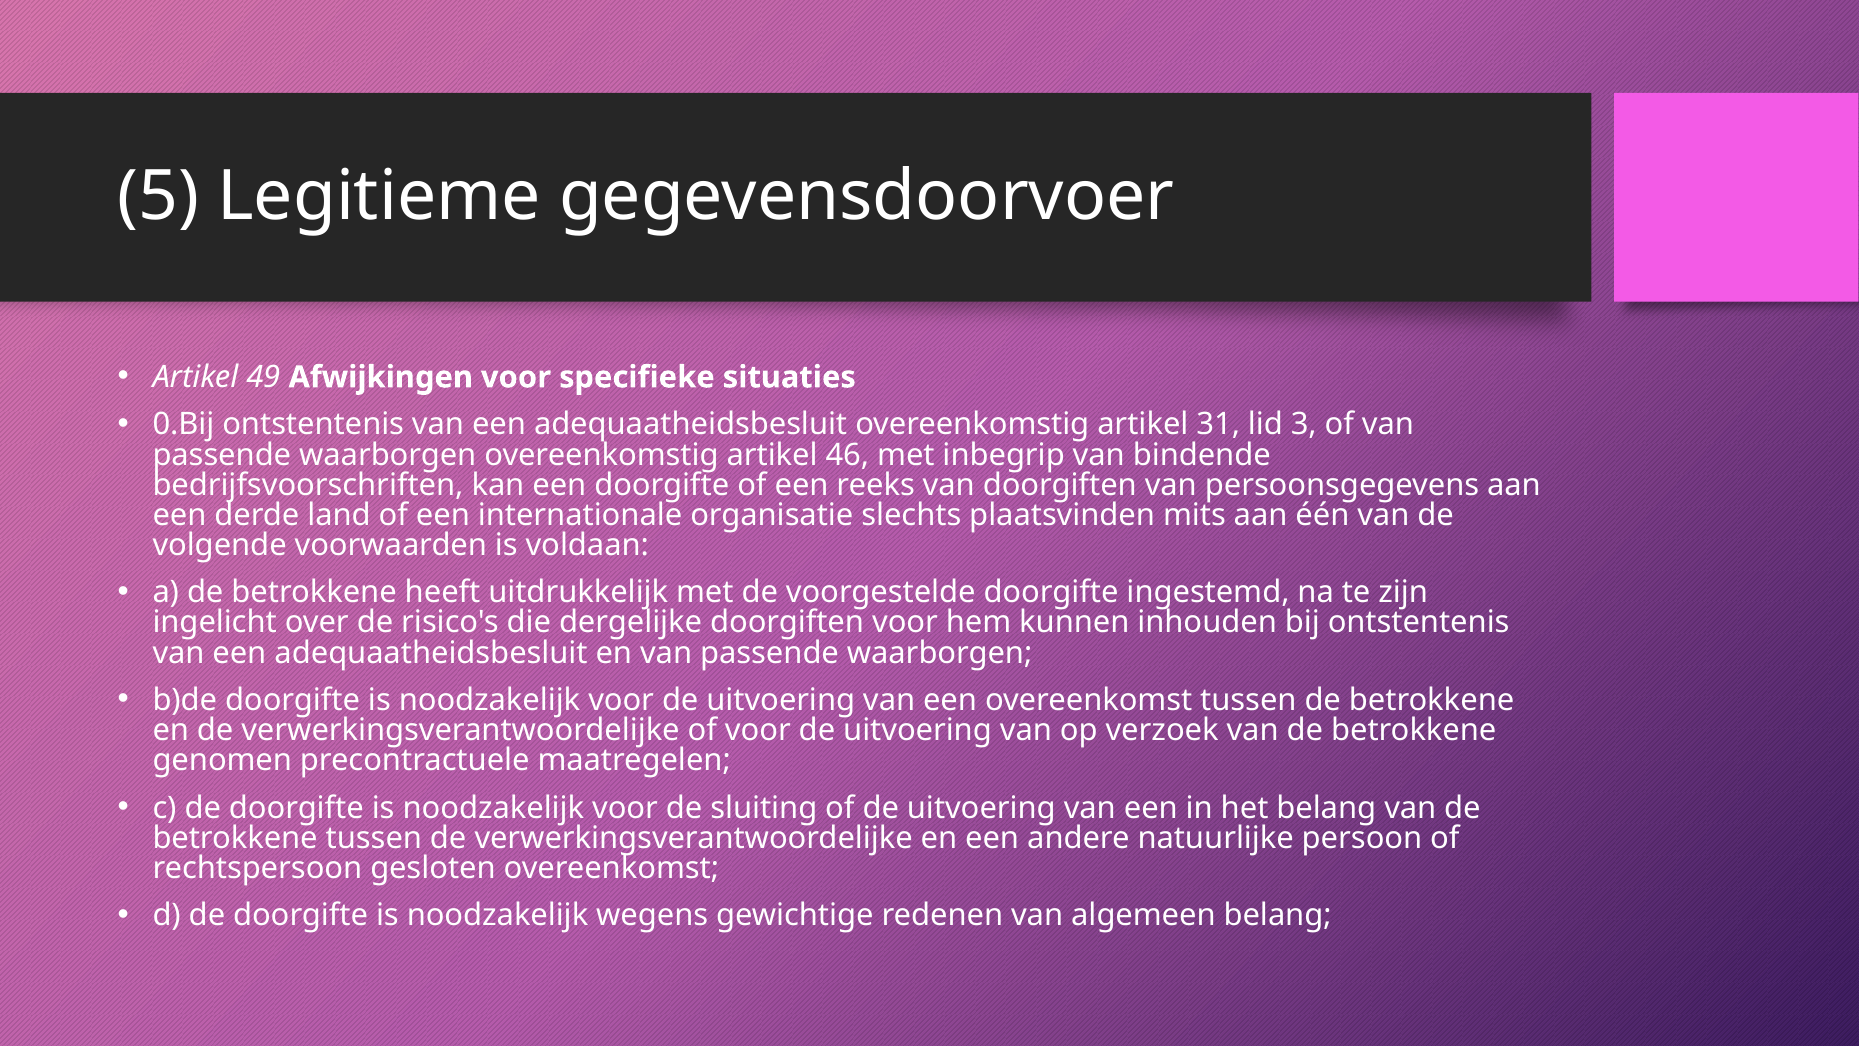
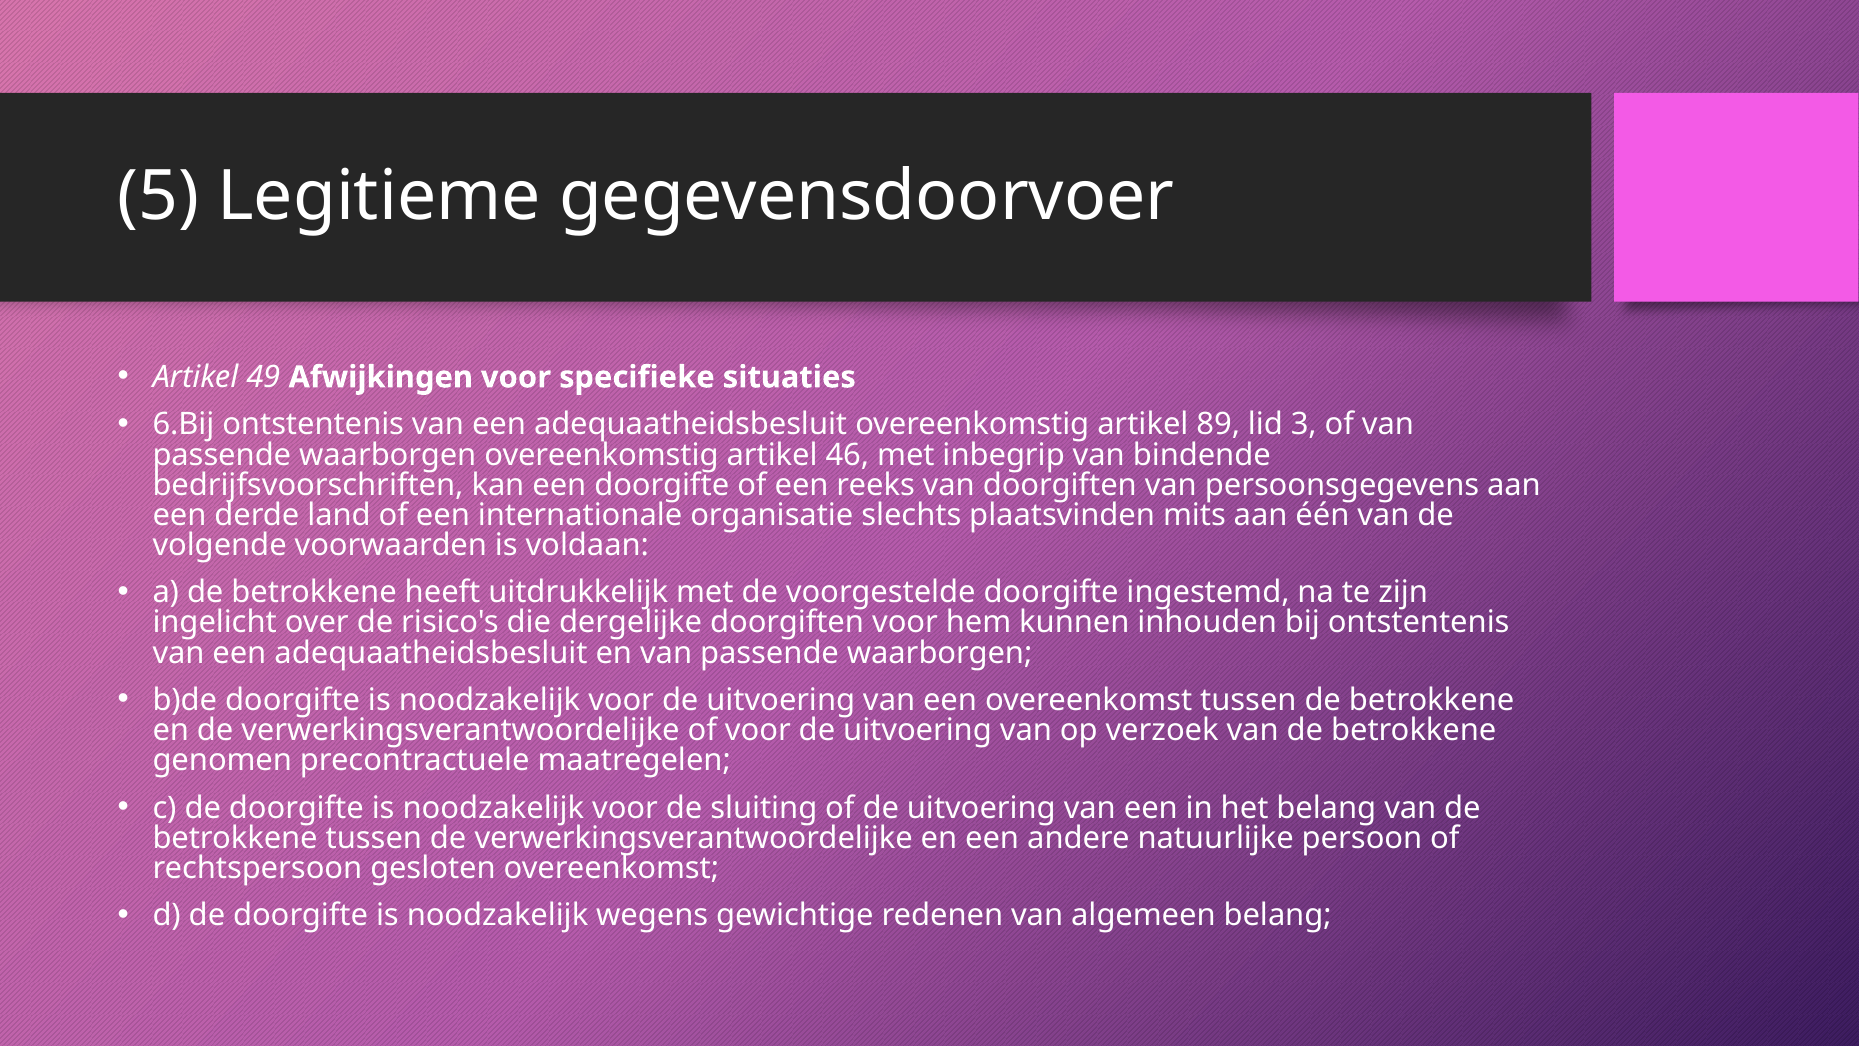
0.Bij: 0.Bij -> 6.Bij
31: 31 -> 89
